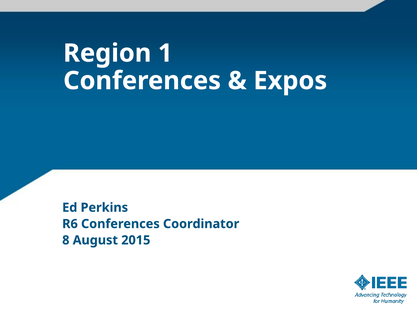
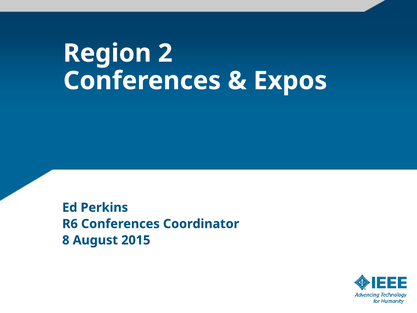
1: 1 -> 2
